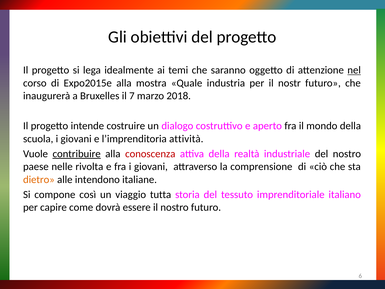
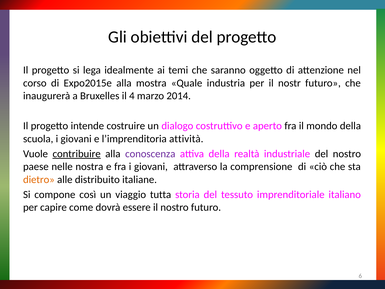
nel underline: present -> none
7: 7 -> 4
2018: 2018 -> 2014
conoscenza colour: red -> purple
rivolta: rivolta -> nostra
intendono: intendono -> distribuito
